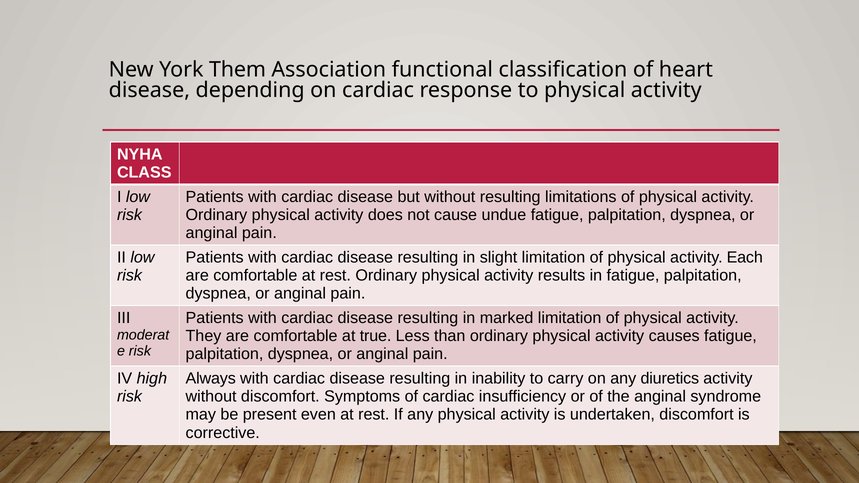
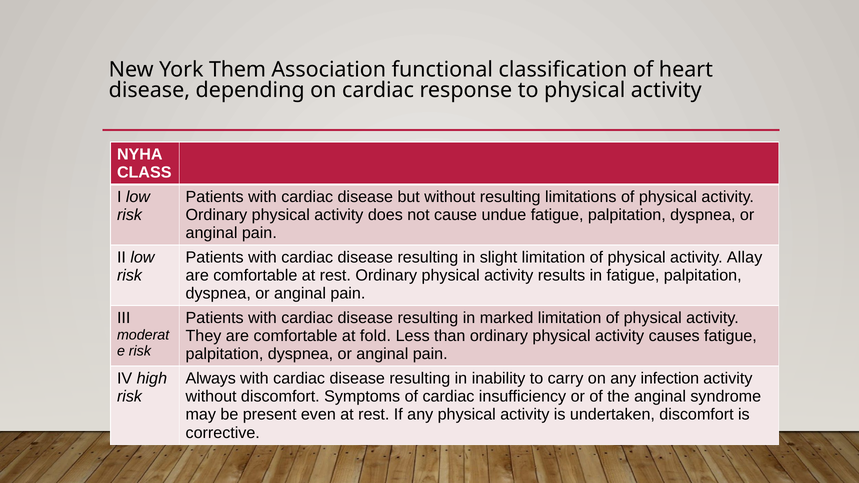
Each: Each -> Allay
true: true -> fold
diuretics: diuretics -> infection
